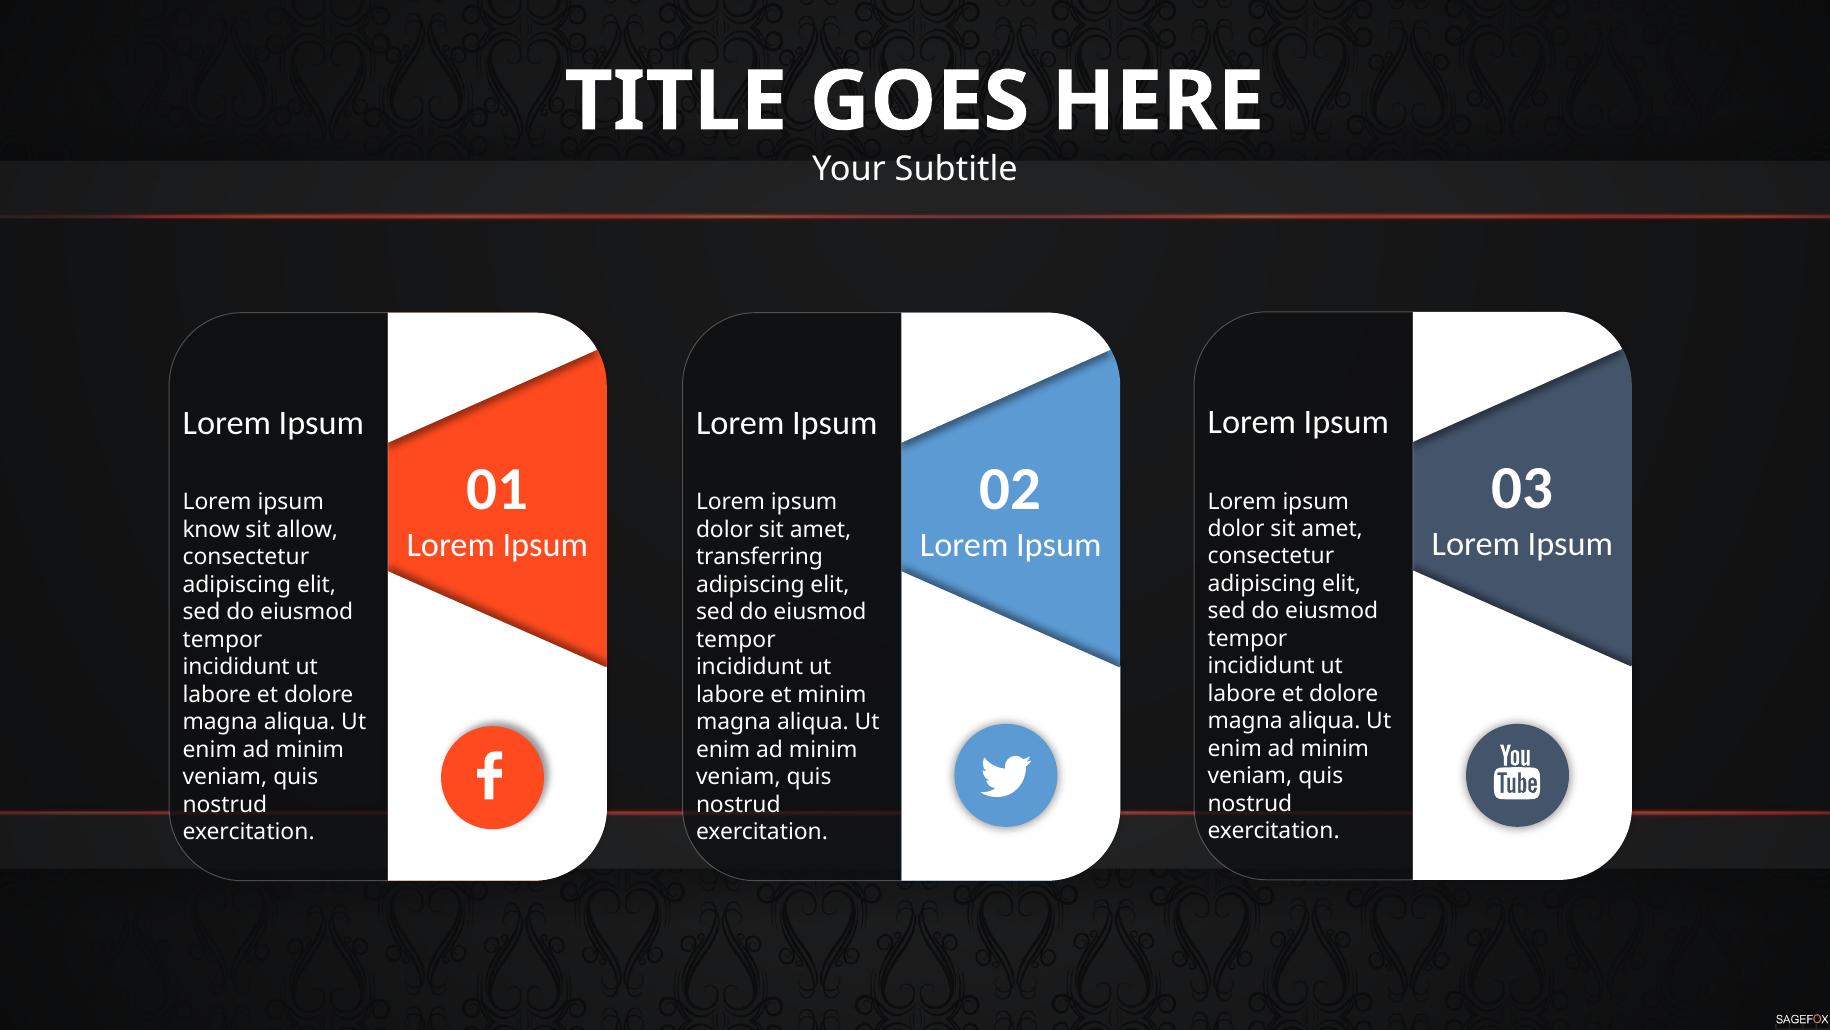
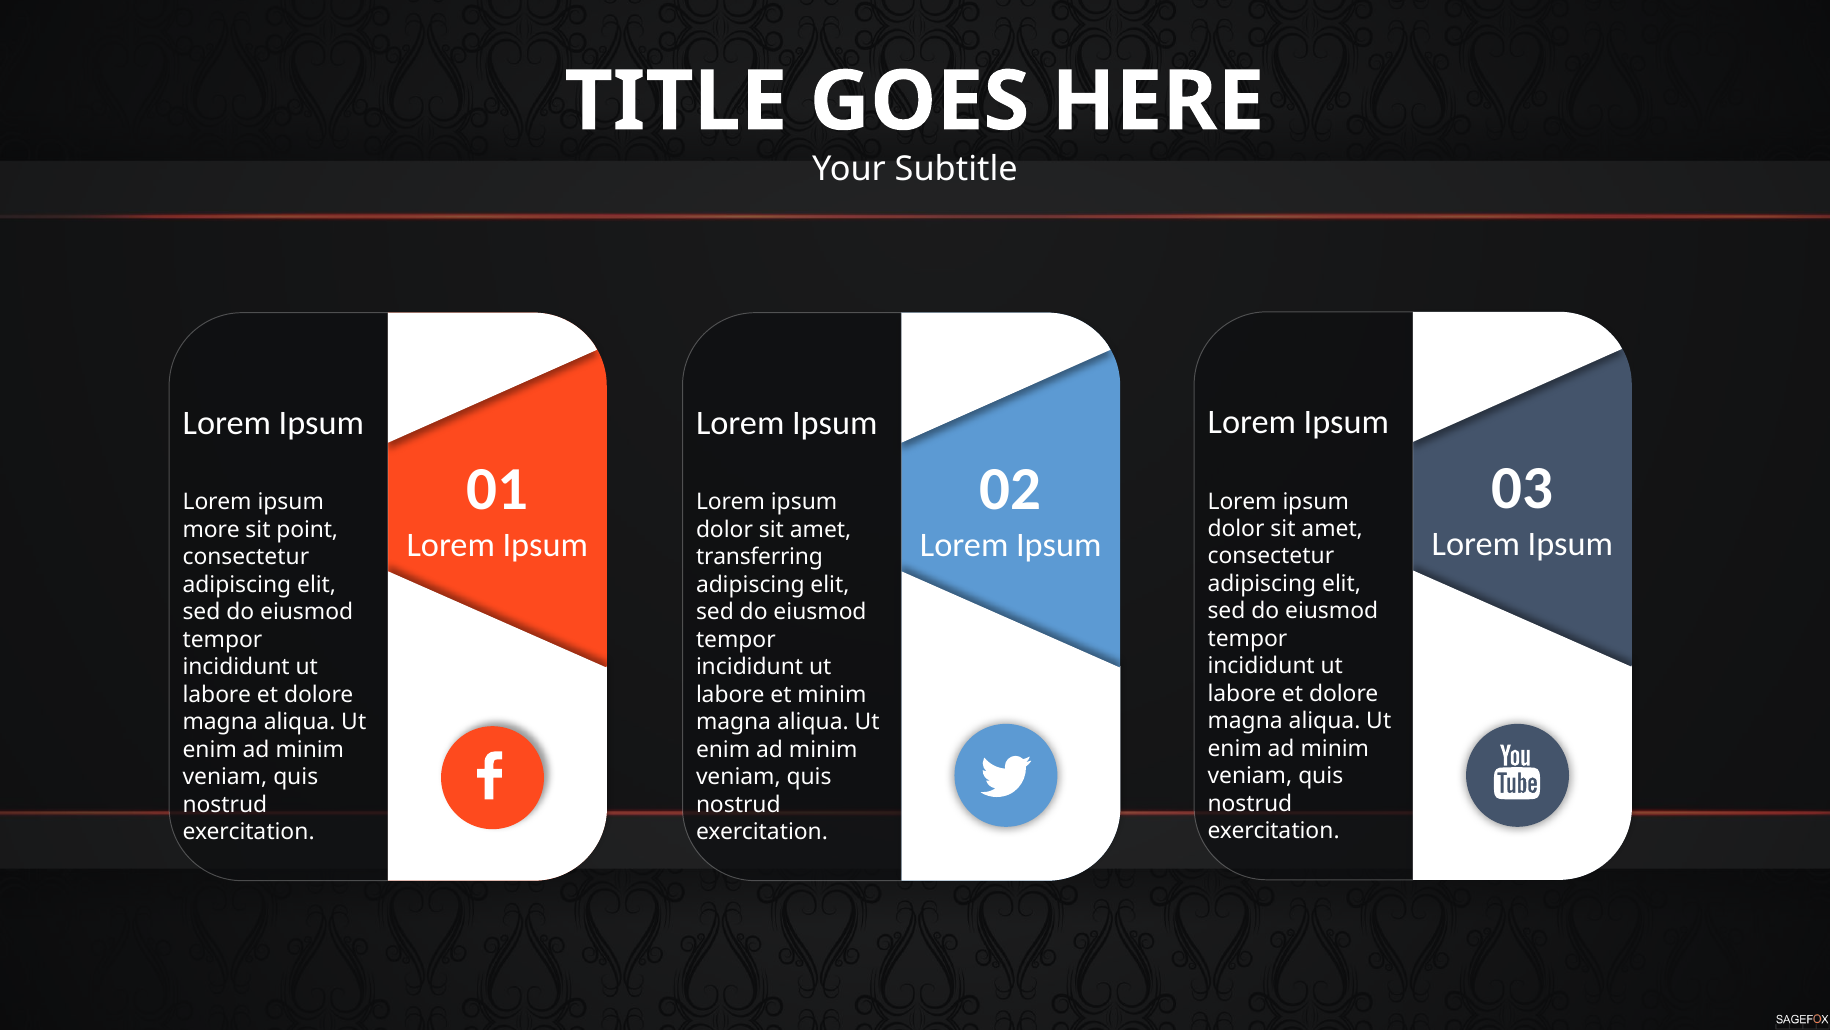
know: know -> more
allow: allow -> point
